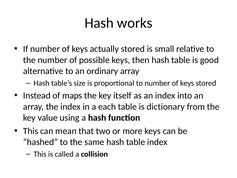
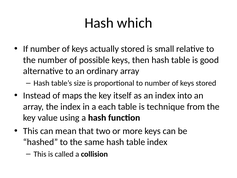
works: works -> which
dictionary: dictionary -> technique
